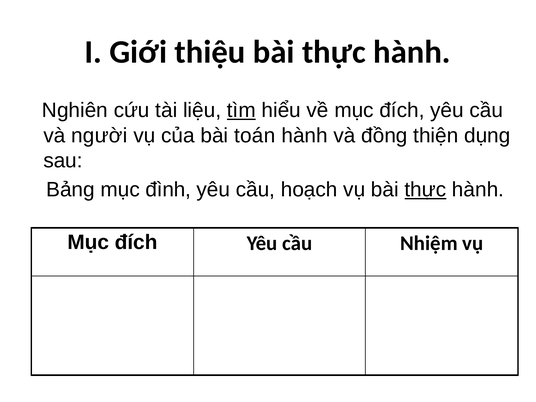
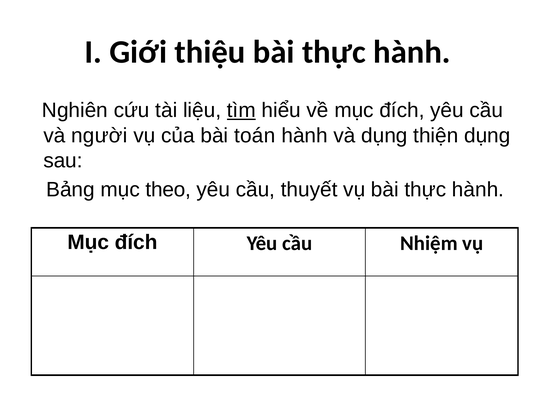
và đồng: đồng -> dụng
đình: đình -> theo
hoạch: hoạch -> thuyết
thực at (425, 190) underline: present -> none
